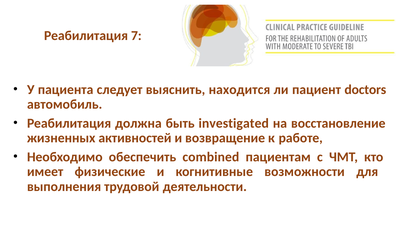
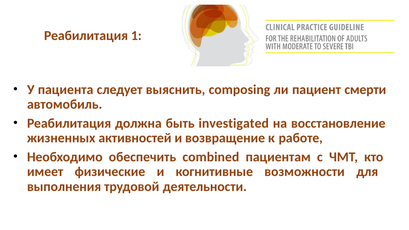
7: 7 -> 1
находится: находится -> composing
doctors: doctors -> смерти
